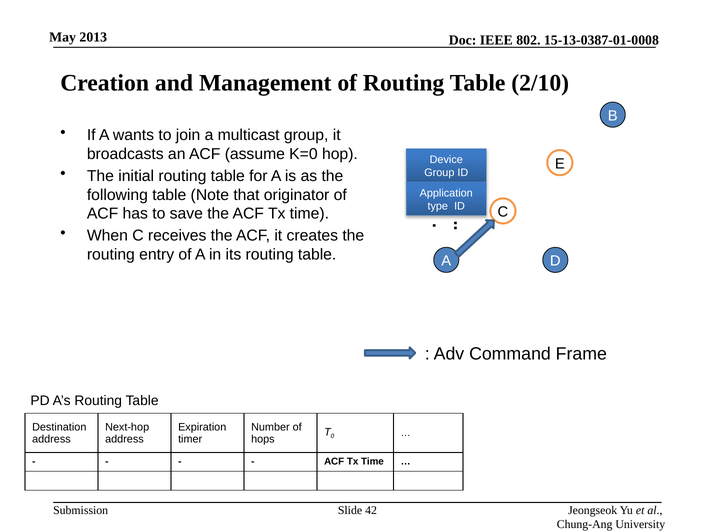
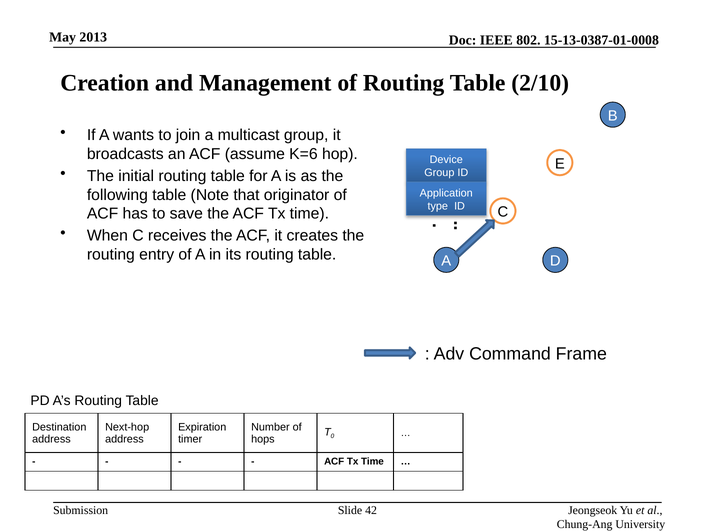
K=0: K=0 -> K=6
